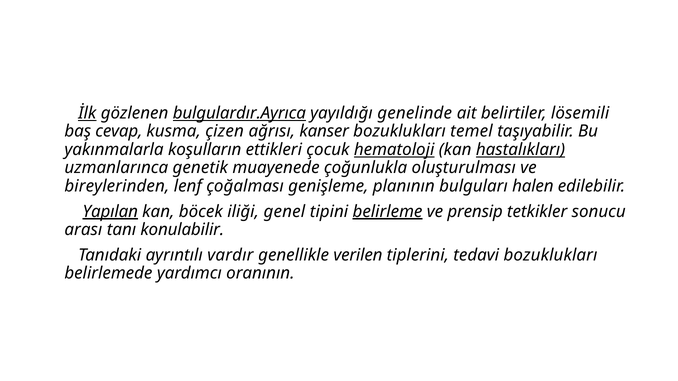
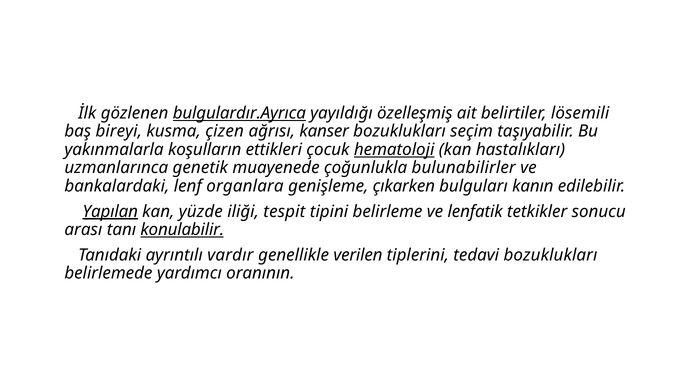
İlk underline: present -> none
genelinde: genelinde -> özelleşmiş
cevap: cevap -> bireyi
temel: temel -> seçim
hastalıkları underline: present -> none
oluşturulması: oluşturulması -> bulunabilirler
bireylerinden: bireylerinden -> bankalardaki
çoğalması: çoğalması -> organlara
planının: planının -> çıkarken
halen: halen -> kanın
böcek: böcek -> yüzde
genel: genel -> tespit
belirleme underline: present -> none
prensip: prensip -> lenfatik
konulabilir underline: none -> present
